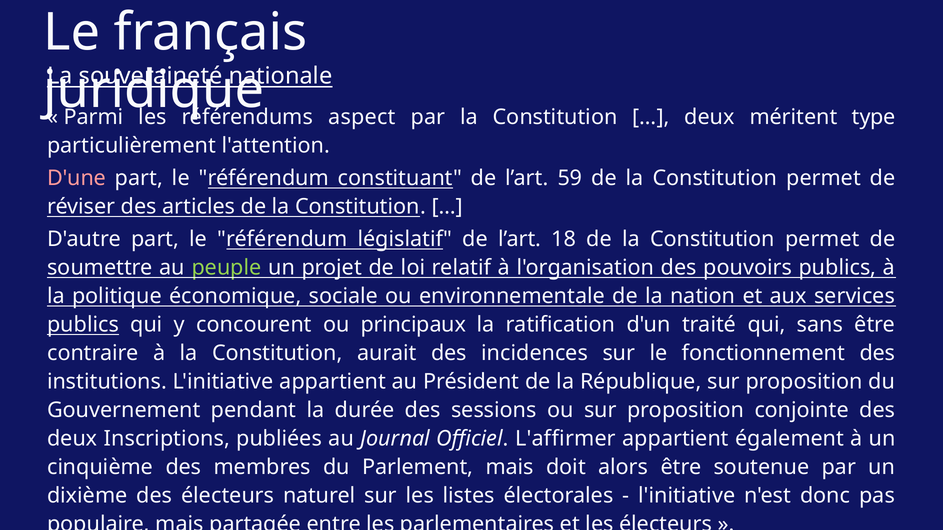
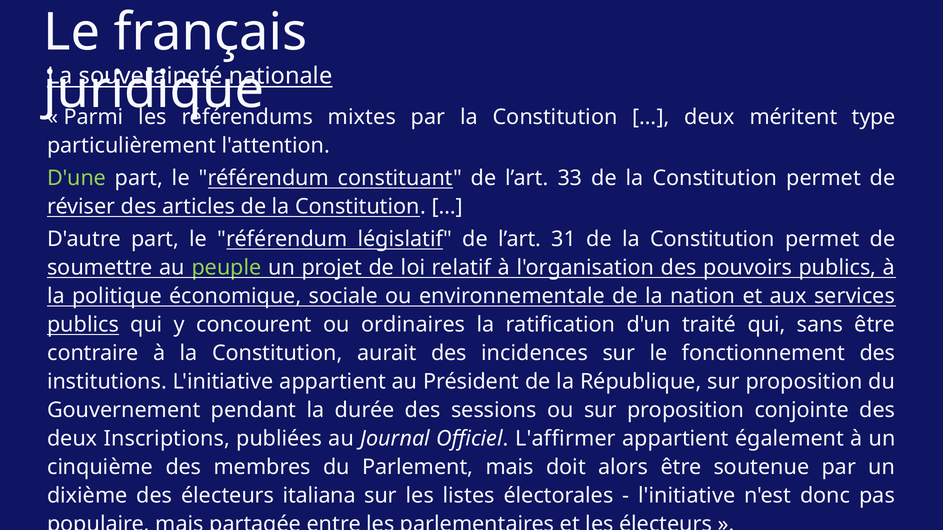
aspect: aspect -> mixtes
D'une colour: pink -> light green
59: 59 -> 33
18: 18 -> 31
principaux: principaux -> ordinaires
naturel: naturel -> italiana
